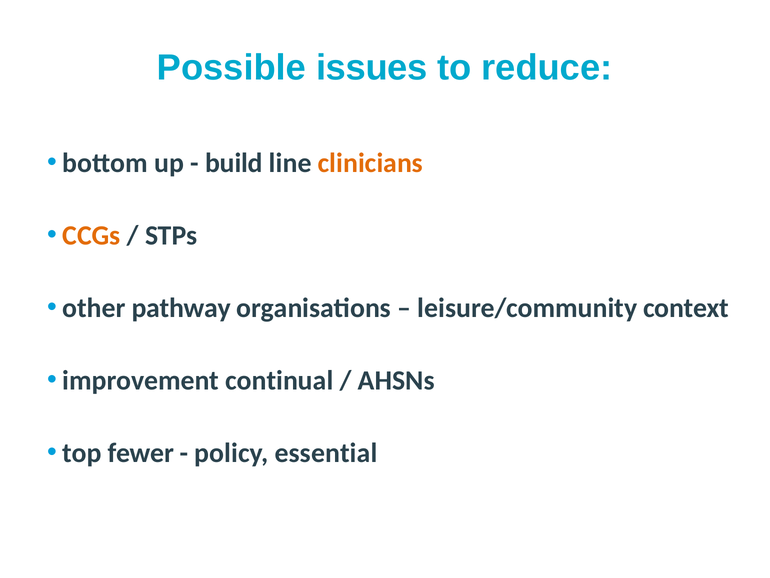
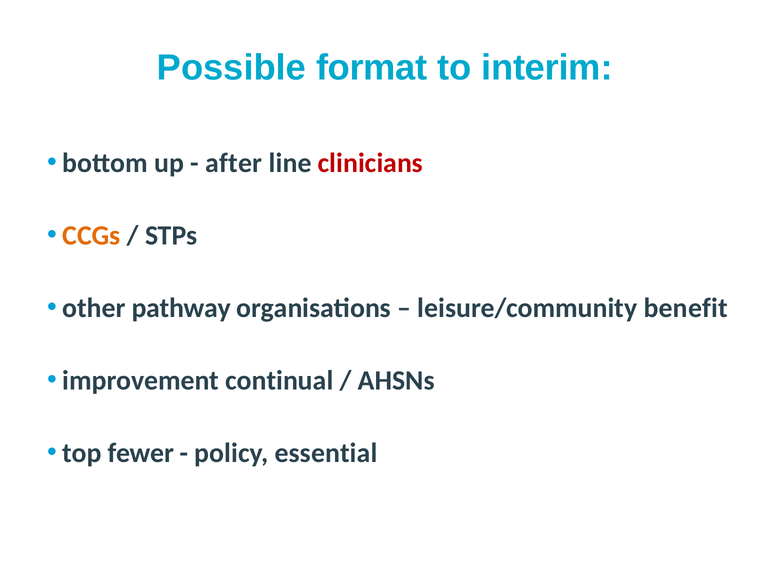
issues: issues -> format
reduce: reduce -> interim
build: build -> after
clinicians colour: orange -> red
context: context -> benefit
